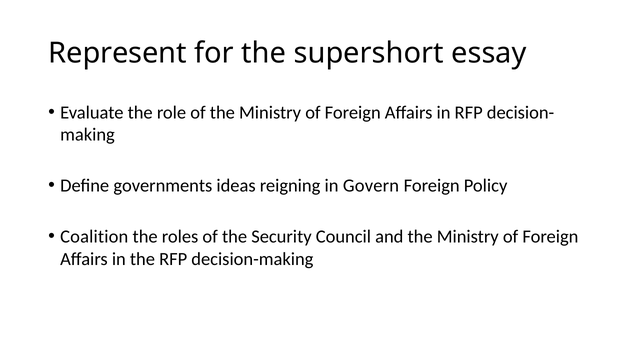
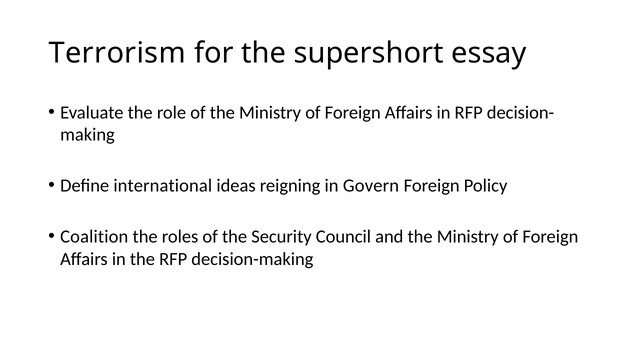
Represent: Represent -> Terrorism
governments: governments -> international
